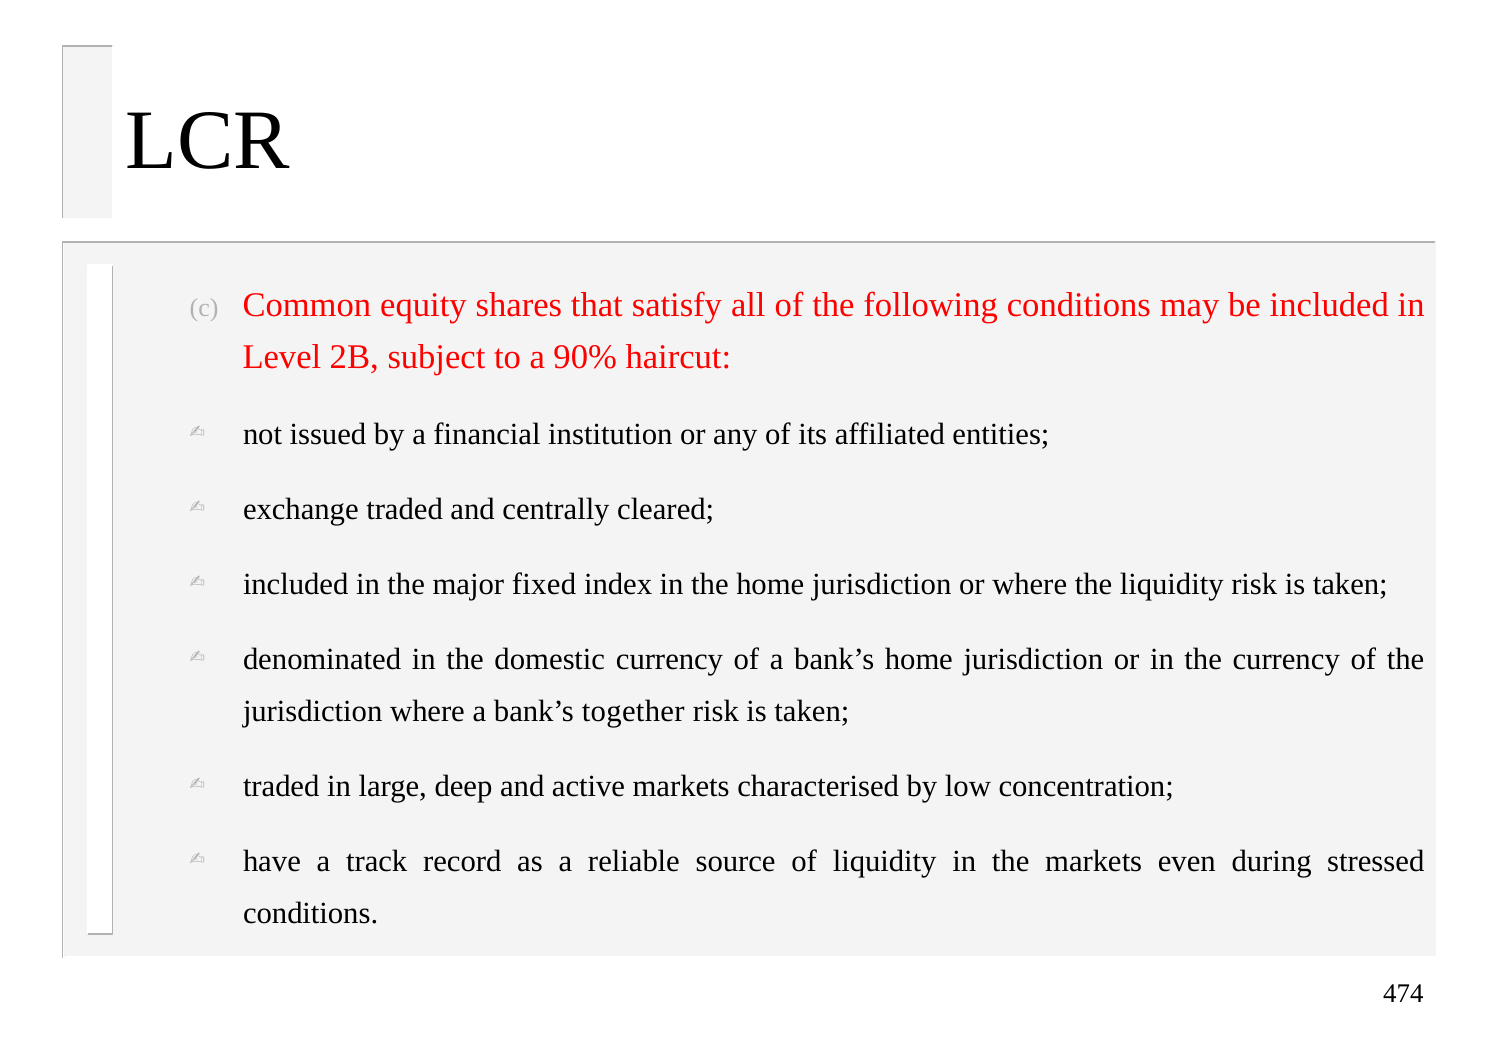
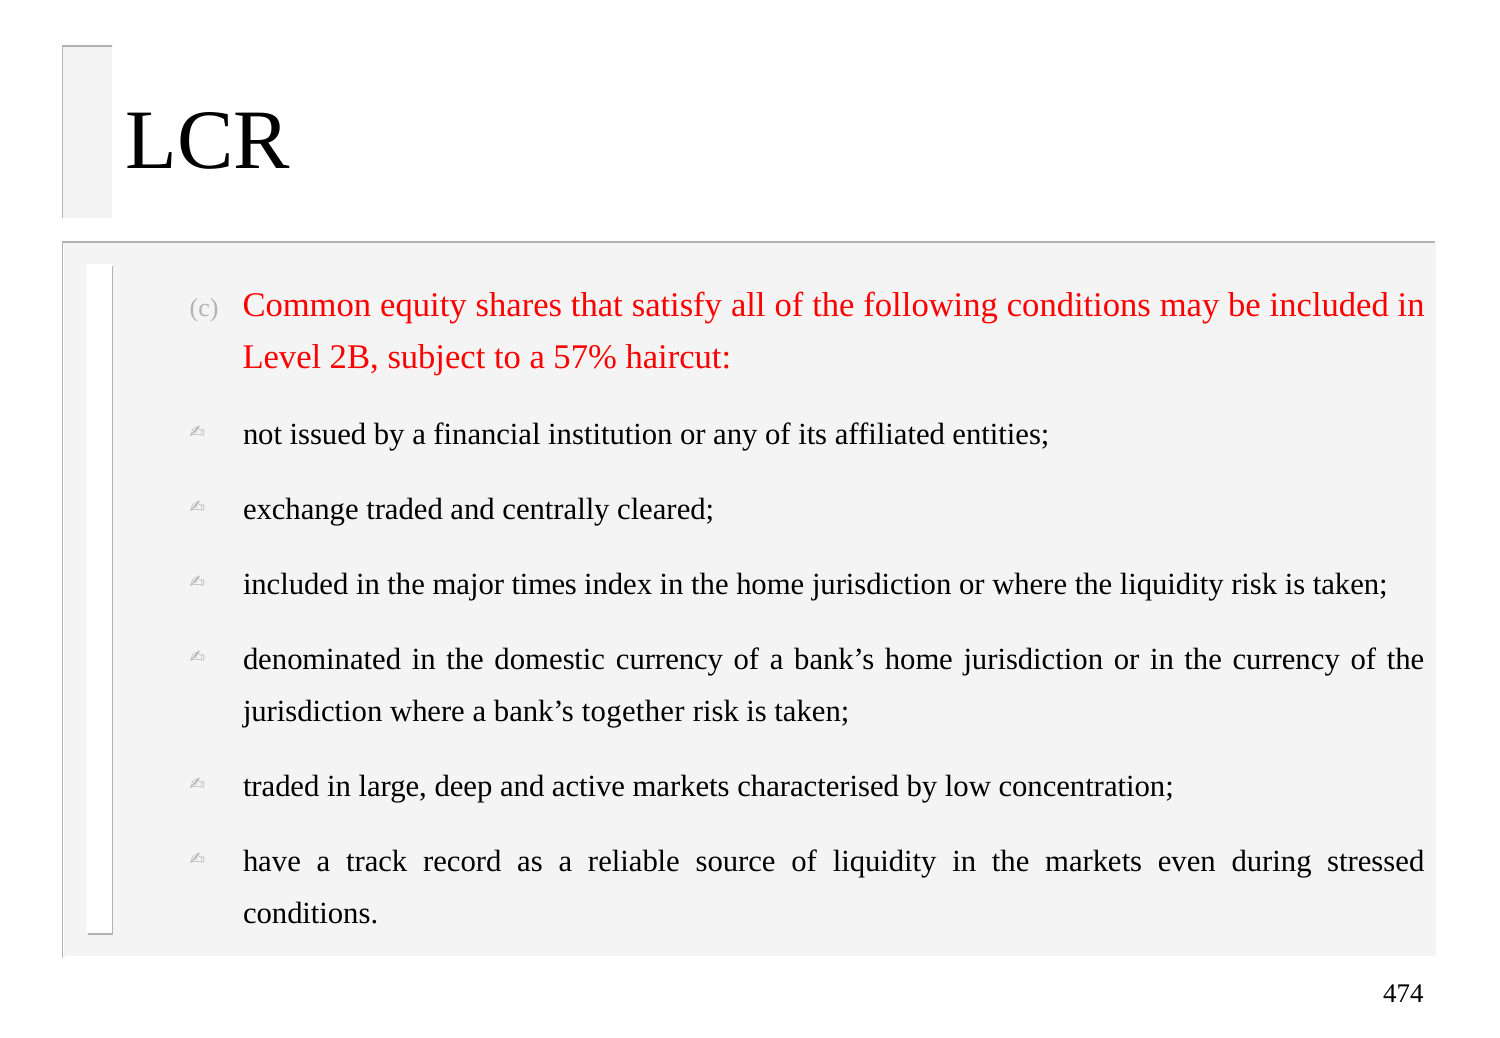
90%: 90% -> 57%
fixed: fixed -> times
